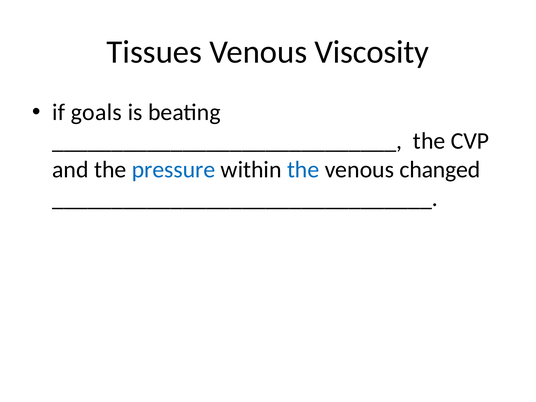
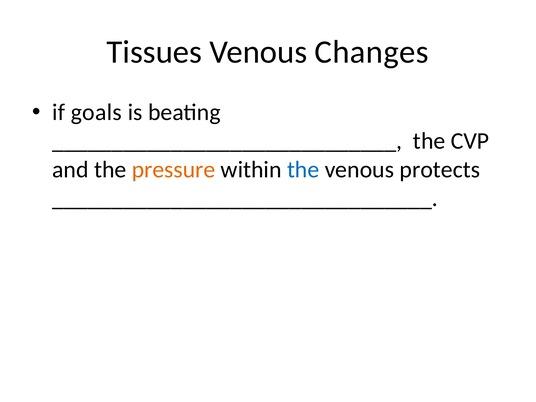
Viscosity: Viscosity -> Changes
pressure colour: blue -> orange
changed: changed -> protects
